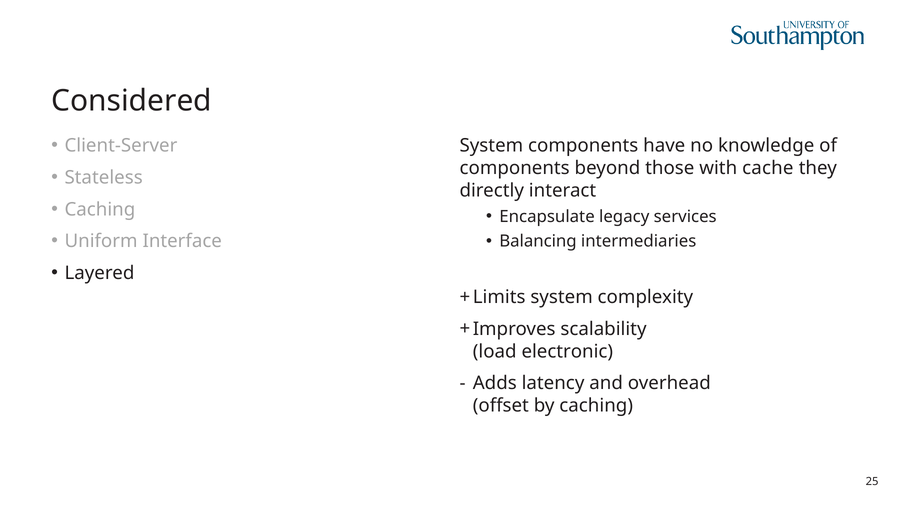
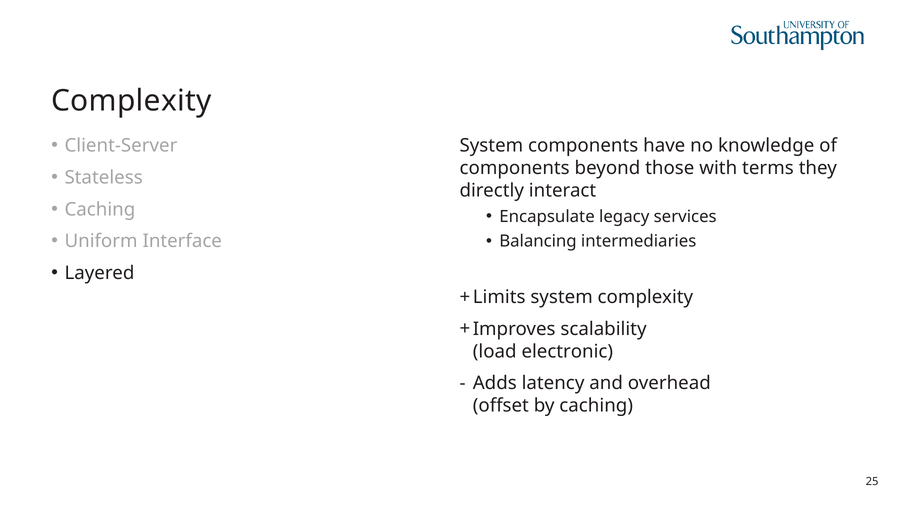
Considered at (132, 101): Considered -> Complexity
cache: cache -> terms
